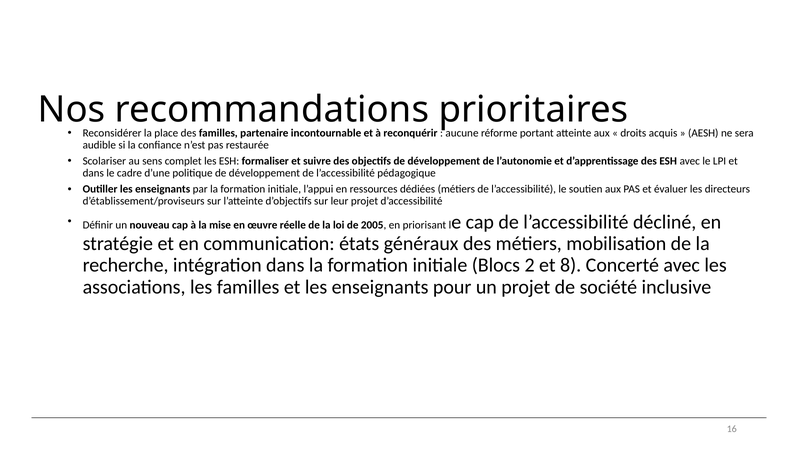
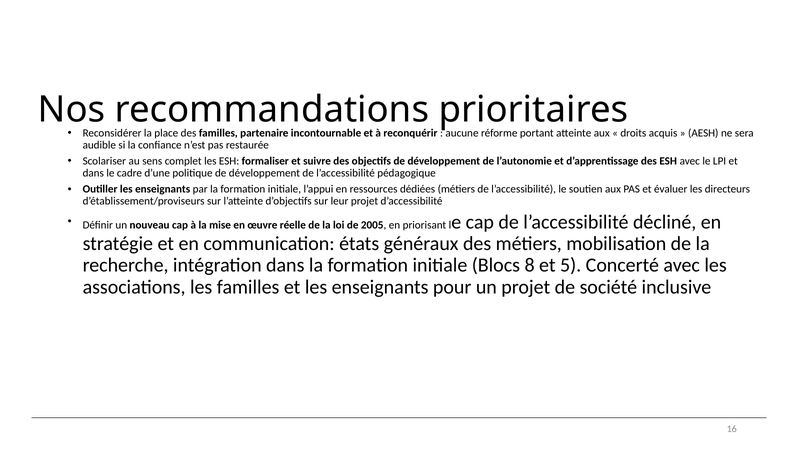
2: 2 -> 8
8: 8 -> 5
